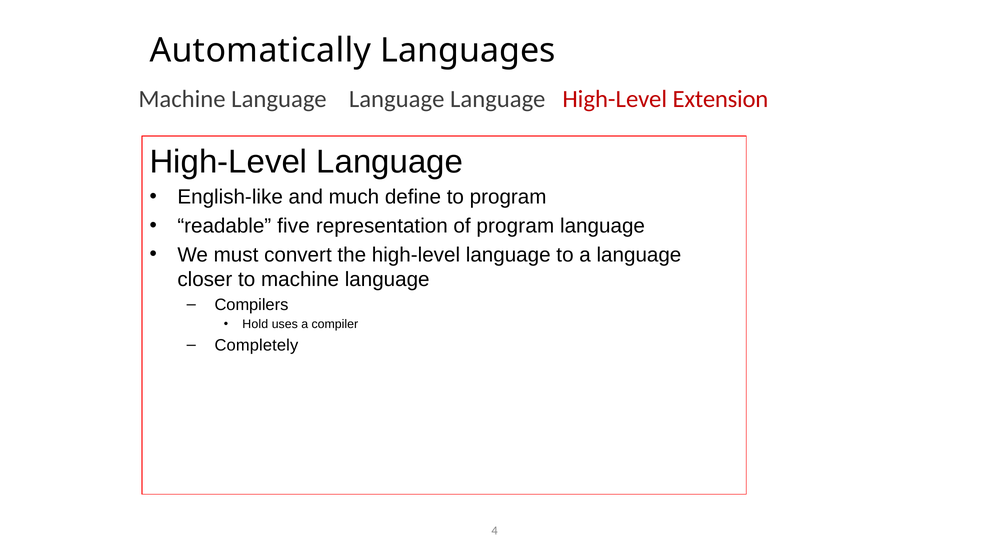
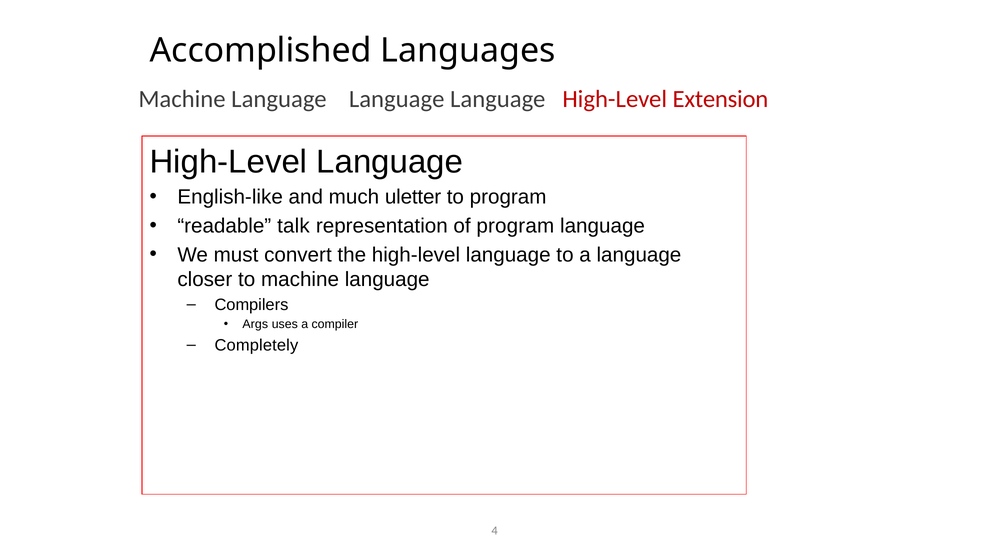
Automatically: Automatically -> Accomplished
define: define -> uletter
five: five -> talk
Hold: Hold -> Args
